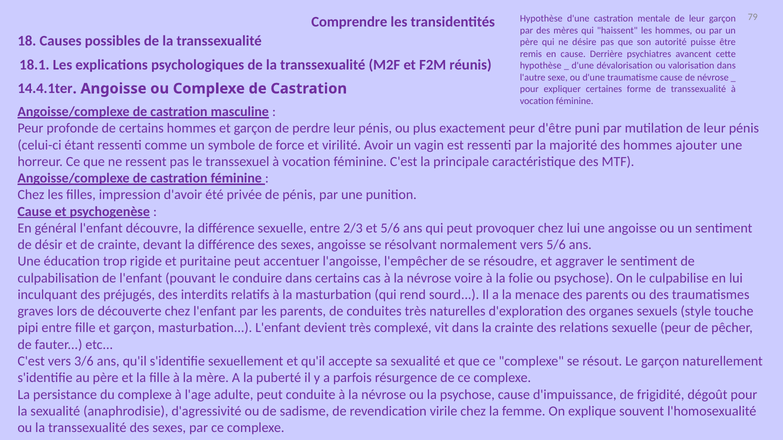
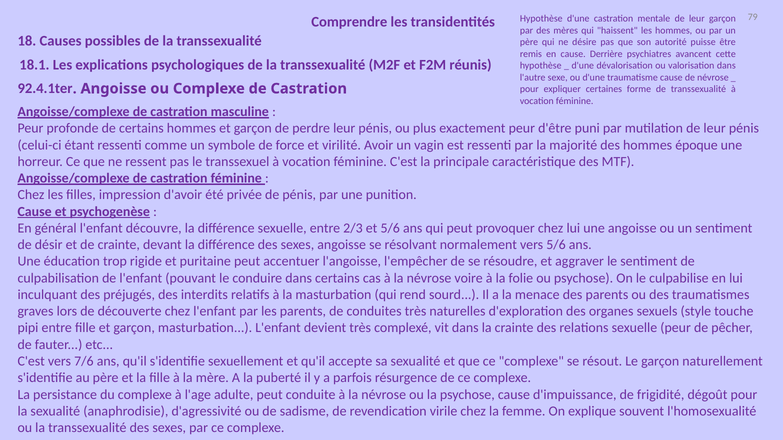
14.4.1ter: 14.4.1ter -> 92.4.1ter
ajouter: ajouter -> époque
3/6: 3/6 -> 7/6
